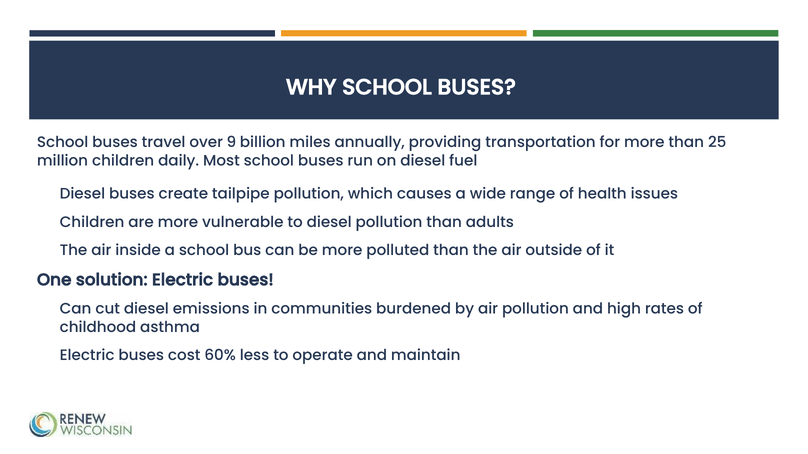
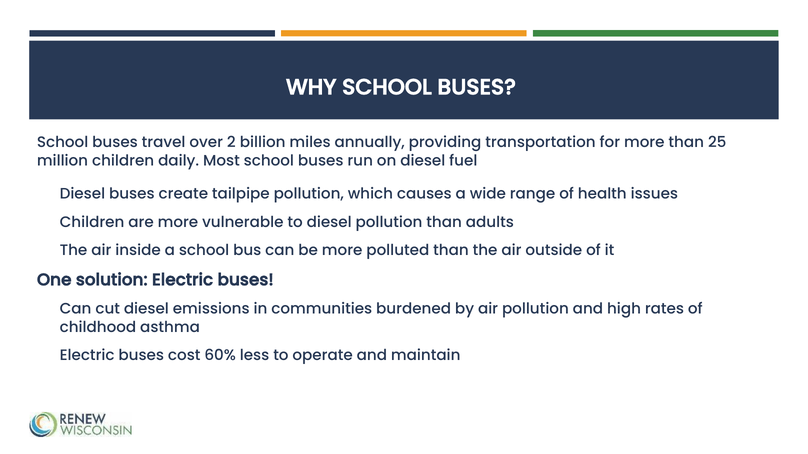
9: 9 -> 2
